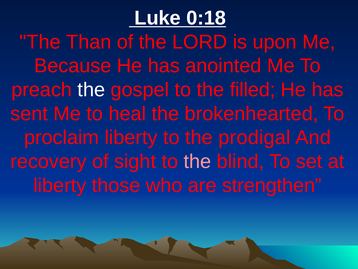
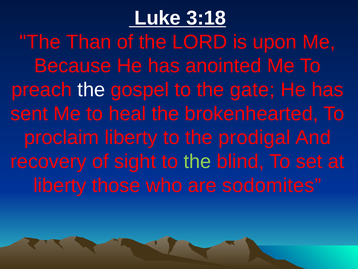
0:18: 0:18 -> 3:18
filled: filled -> gate
the at (197, 161) colour: pink -> light green
strengthen: strengthen -> sodomites
